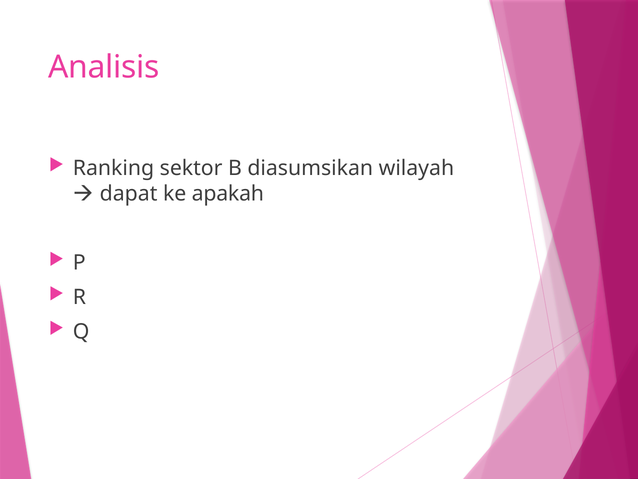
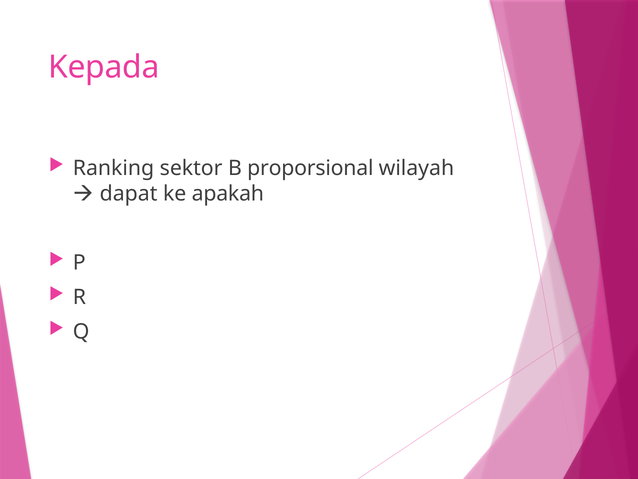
Analisis: Analisis -> Kepada
diasumsikan: diasumsikan -> proporsional
